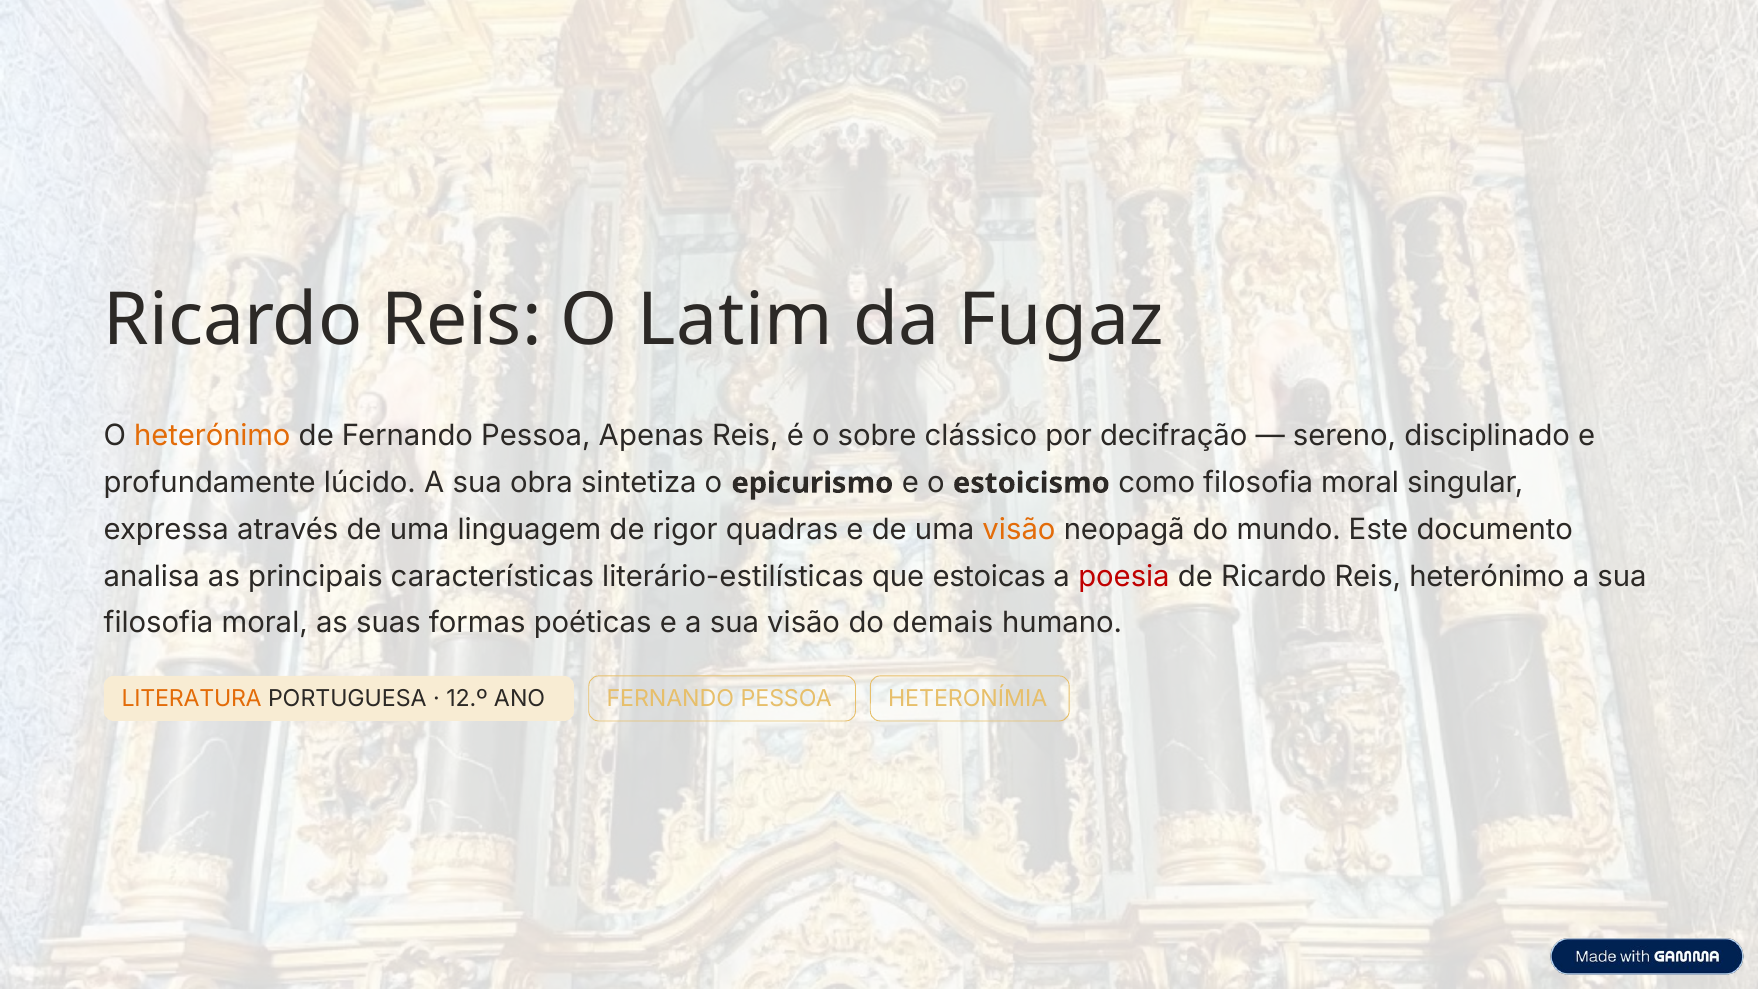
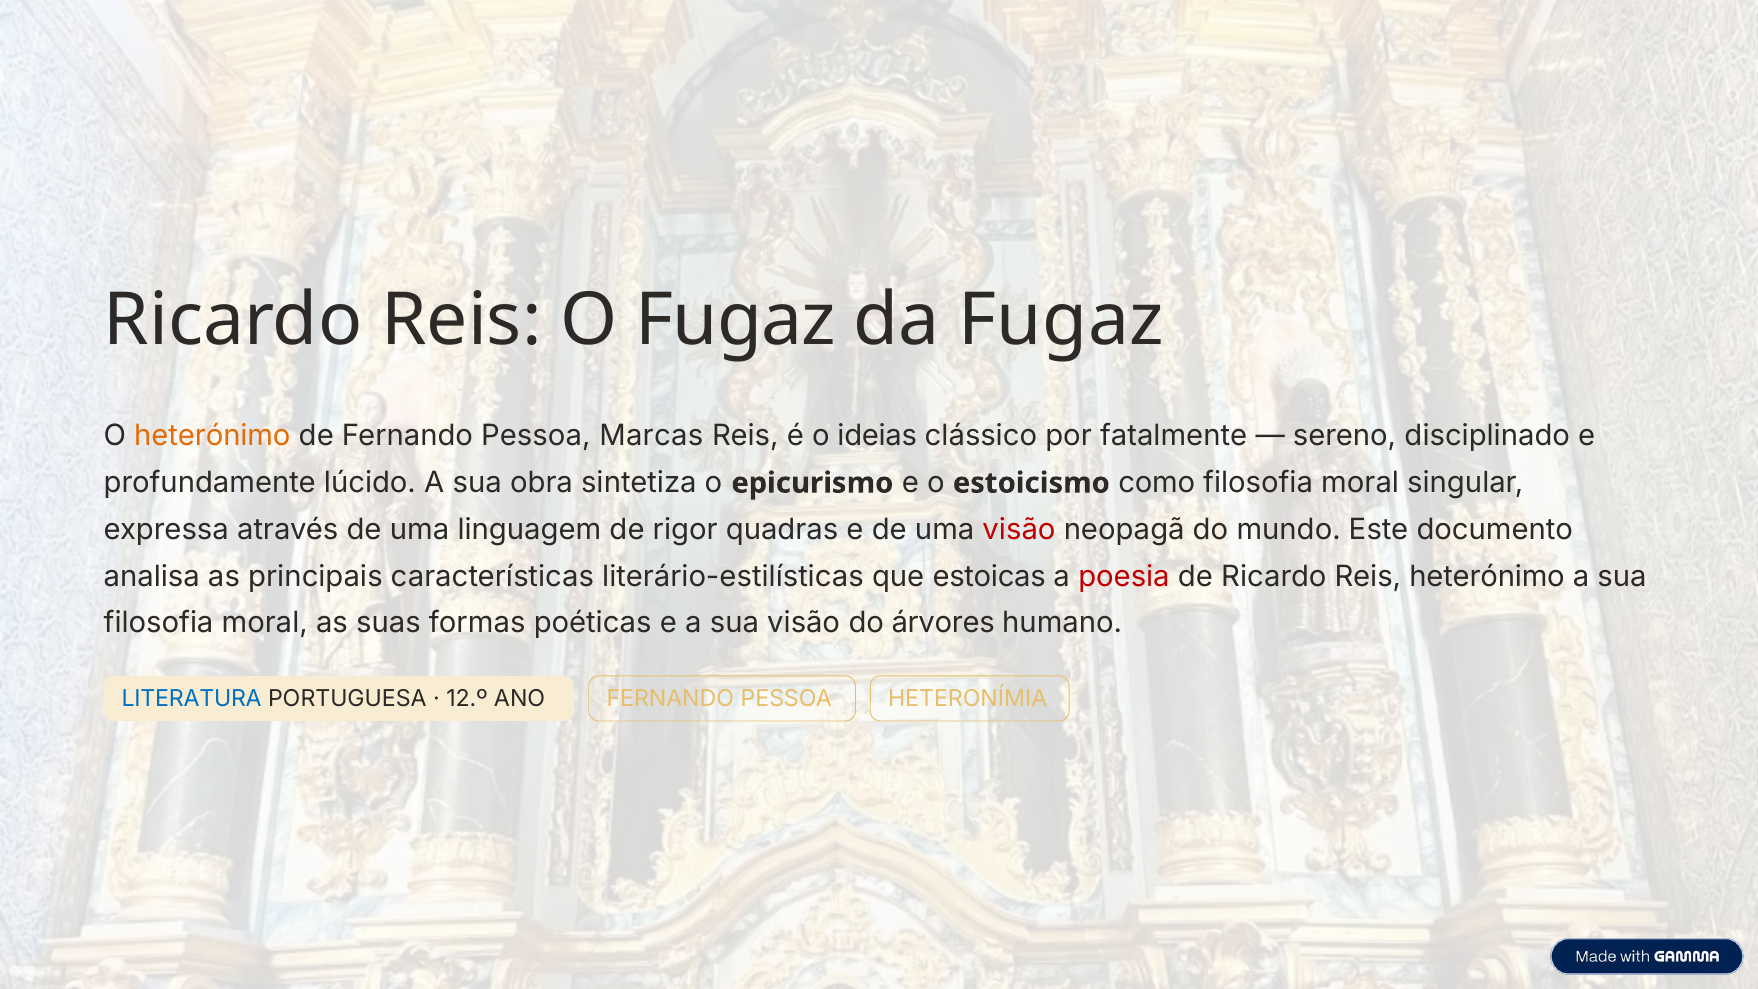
O Latim: Latim -> Fugaz
Apenas: Apenas -> Marcas
sobre: sobre -> ideias
decifração: decifração -> fatalmente
visão at (1019, 530) colour: orange -> red
demais: demais -> árvores
LITERATURA colour: orange -> blue
